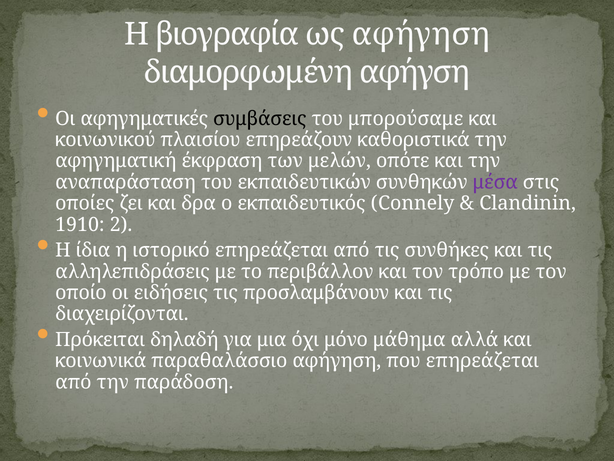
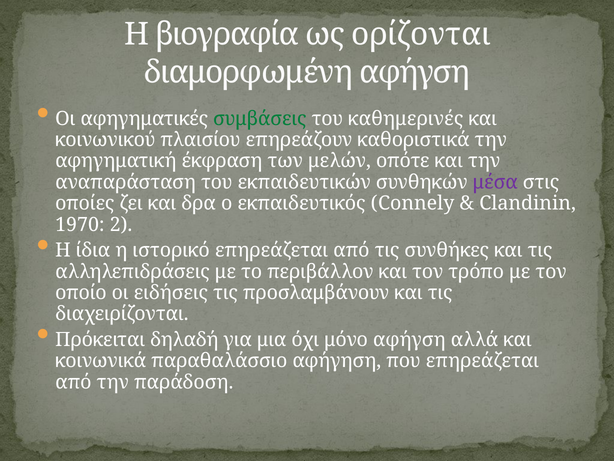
ως αφήγηση: αφήγηση -> ορίζονται
συμβάσεις colour: black -> green
μπορούσαμε: μπορούσαμε -> καθημερινές
1910: 1910 -> 1970
μόνο μάθημα: μάθημα -> αφήγση
